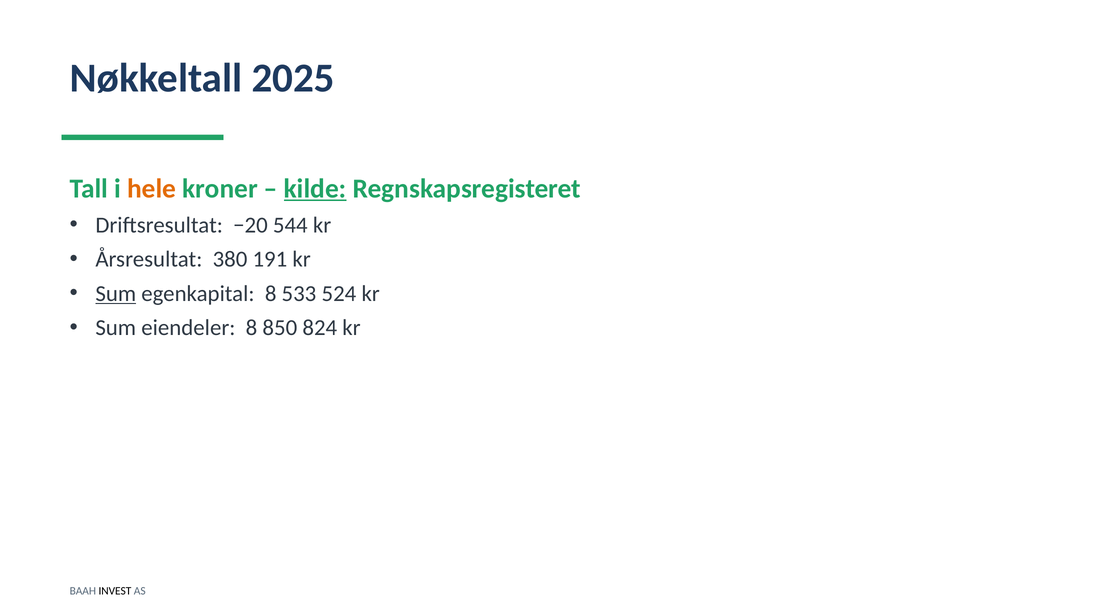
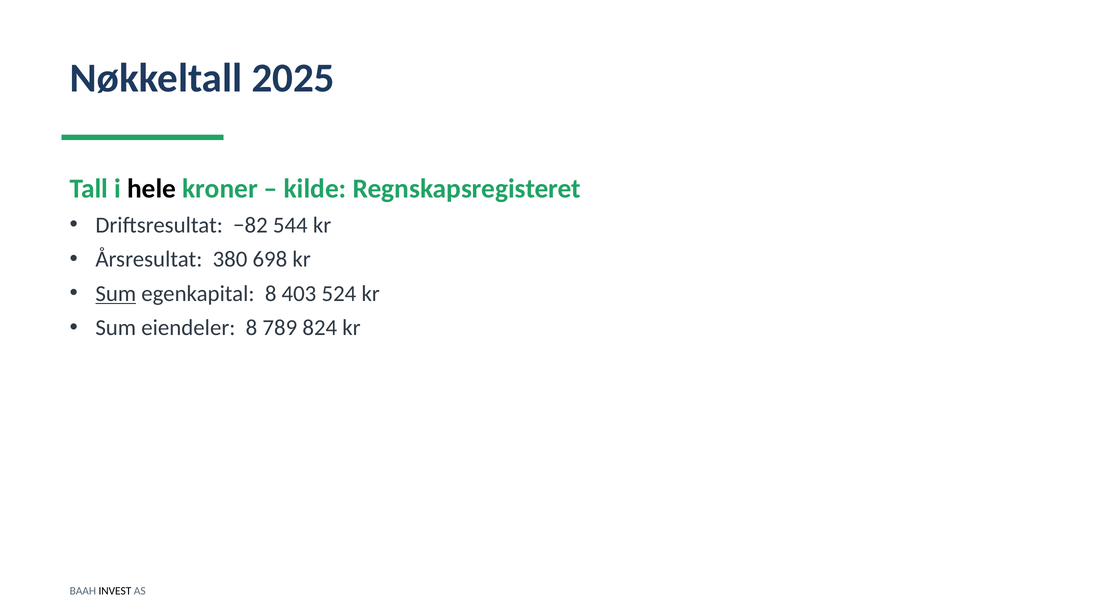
hele colour: orange -> black
kilde underline: present -> none
−20: −20 -> −82
191: 191 -> 698
533: 533 -> 403
850: 850 -> 789
